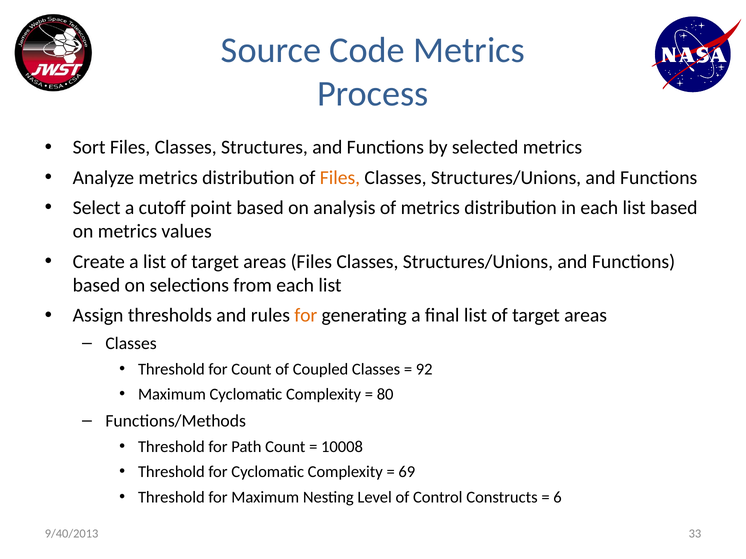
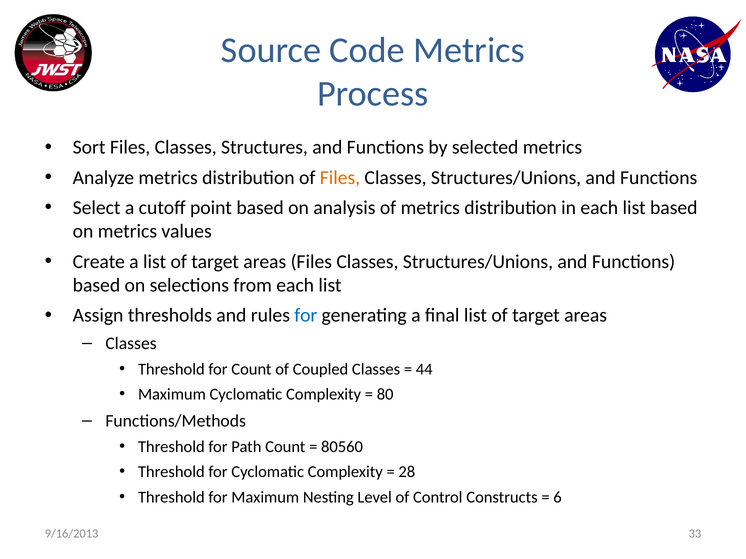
for at (306, 316) colour: orange -> blue
92: 92 -> 44
10008: 10008 -> 80560
69: 69 -> 28
9/40/2013: 9/40/2013 -> 9/16/2013
